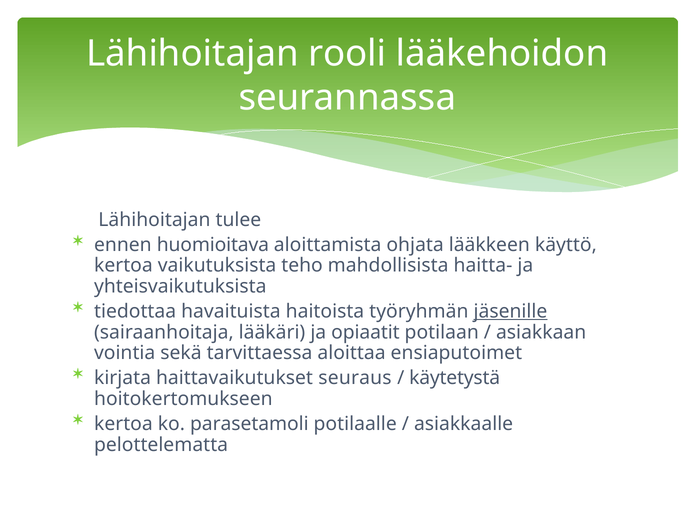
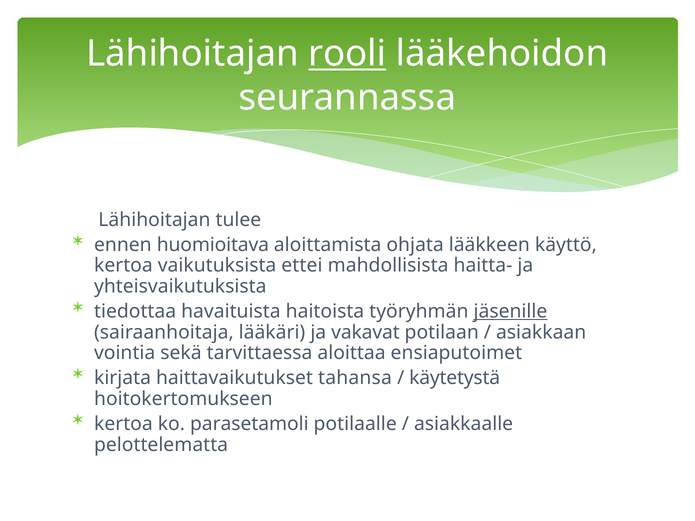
rooli underline: none -> present
teho: teho -> ettei
opiaatit: opiaatit -> vakavat
seuraus: seuraus -> tahansa
